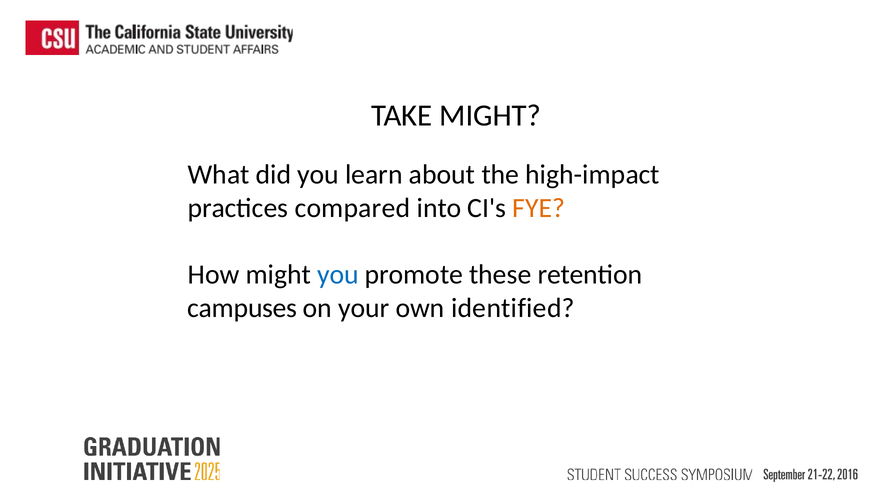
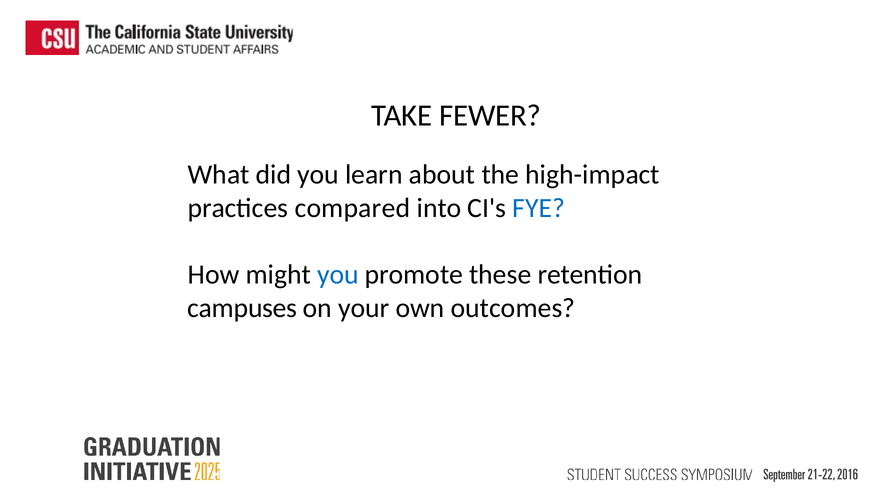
TAKE MIGHT: MIGHT -> FEWER
FYE colour: orange -> blue
identified: identified -> outcomes
